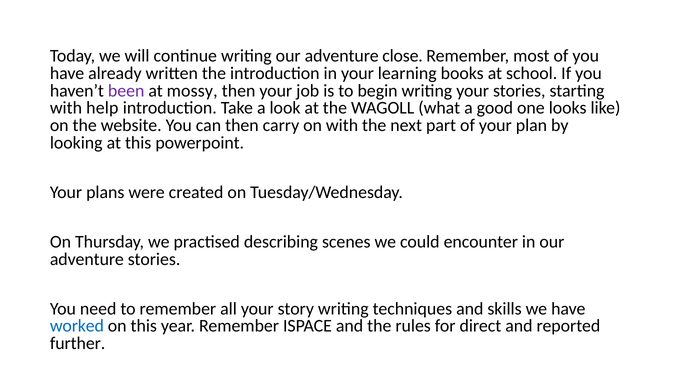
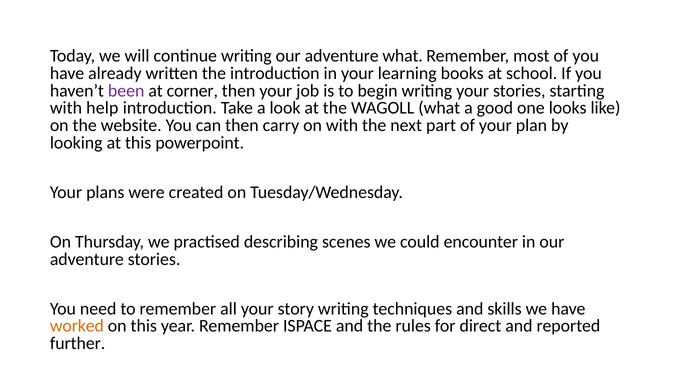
adventure close: close -> what
mossy: mossy -> corner
worked colour: blue -> orange
